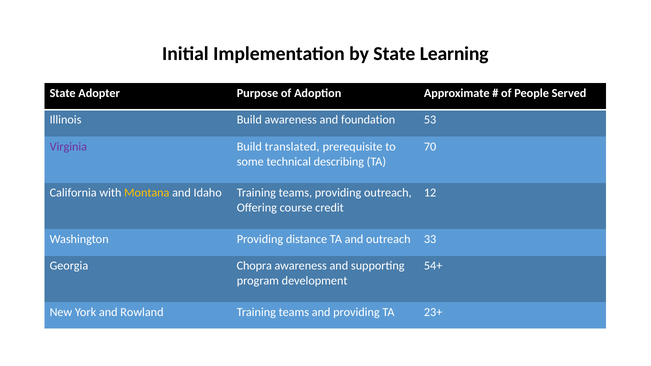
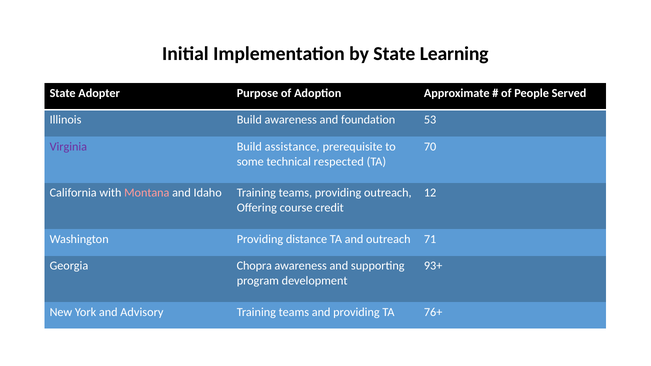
translated: translated -> assistance
describing: describing -> respected
Montana colour: yellow -> pink
33: 33 -> 71
54+: 54+ -> 93+
Rowland: Rowland -> Advisory
23+: 23+ -> 76+
